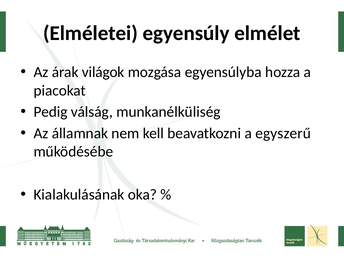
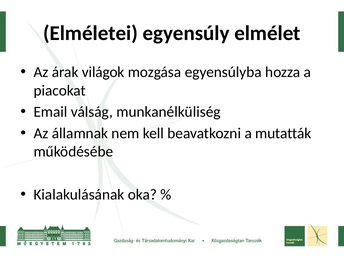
Pedig: Pedig -> Email
egyszerű: egyszerű -> mutatták
